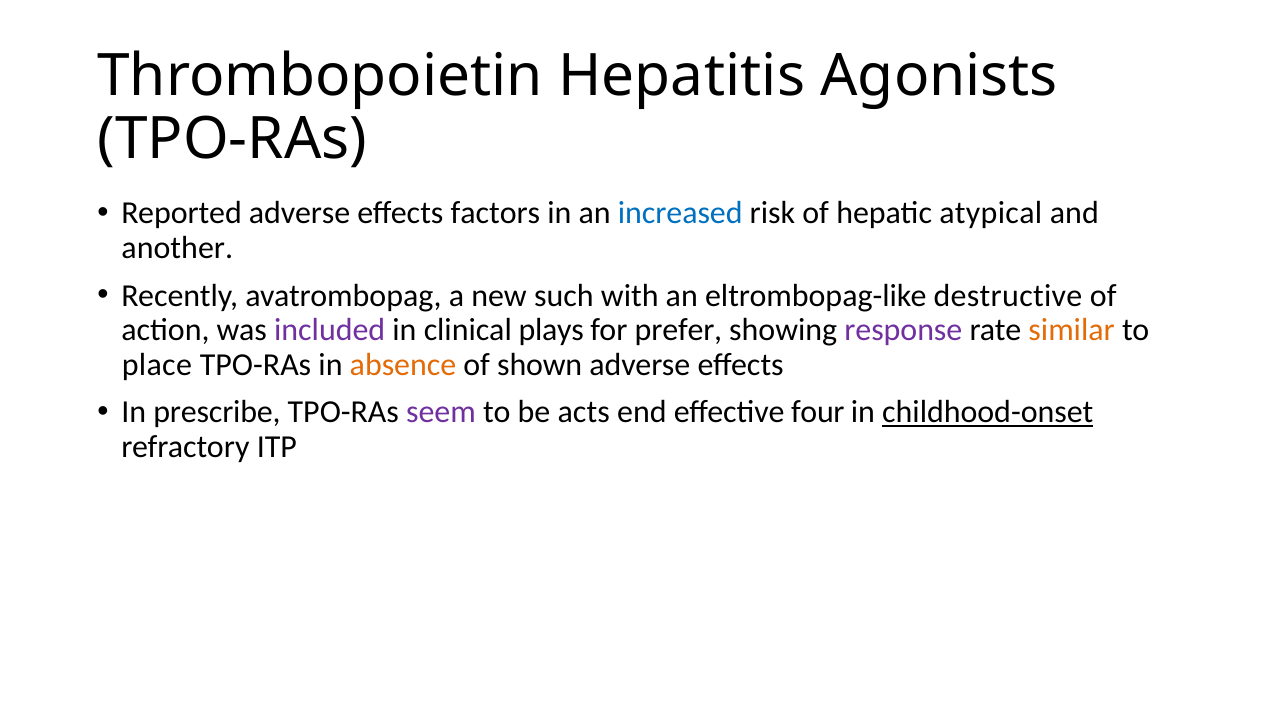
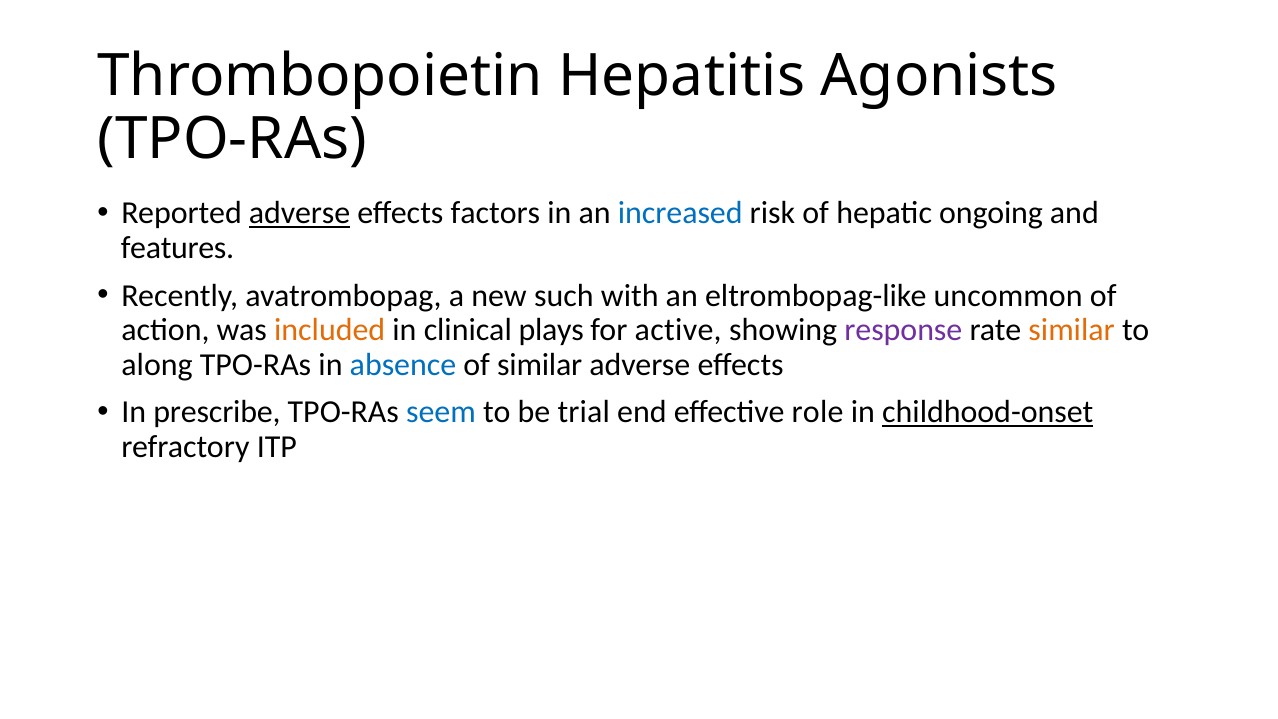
adverse at (300, 213) underline: none -> present
atypical: atypical -> ongoing
another: another -> features
destructive: destructive -> uncommon
included colour: purple -> orange
prefer: prefer -> active
place: place -> along
absence colour: orange -> blue
of shown: shown -> similar
seem colour: purple -> blue
acts: acts -> trial
four: four -> role
